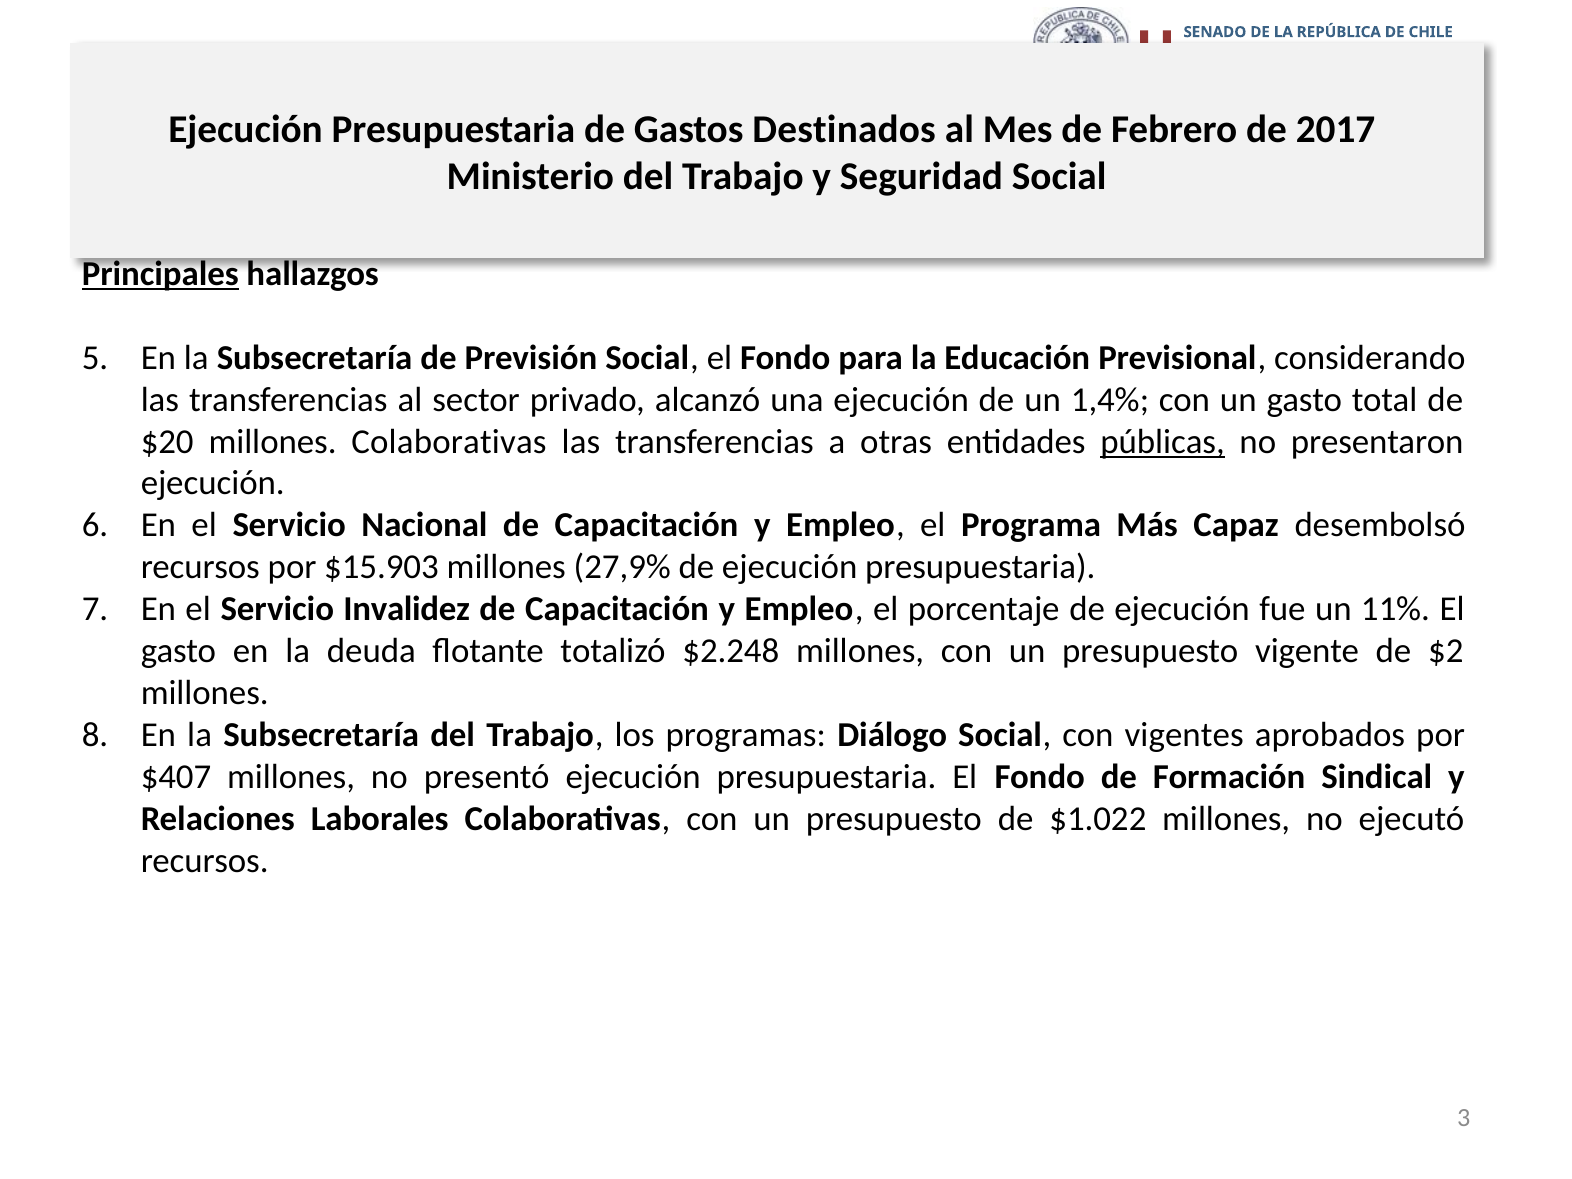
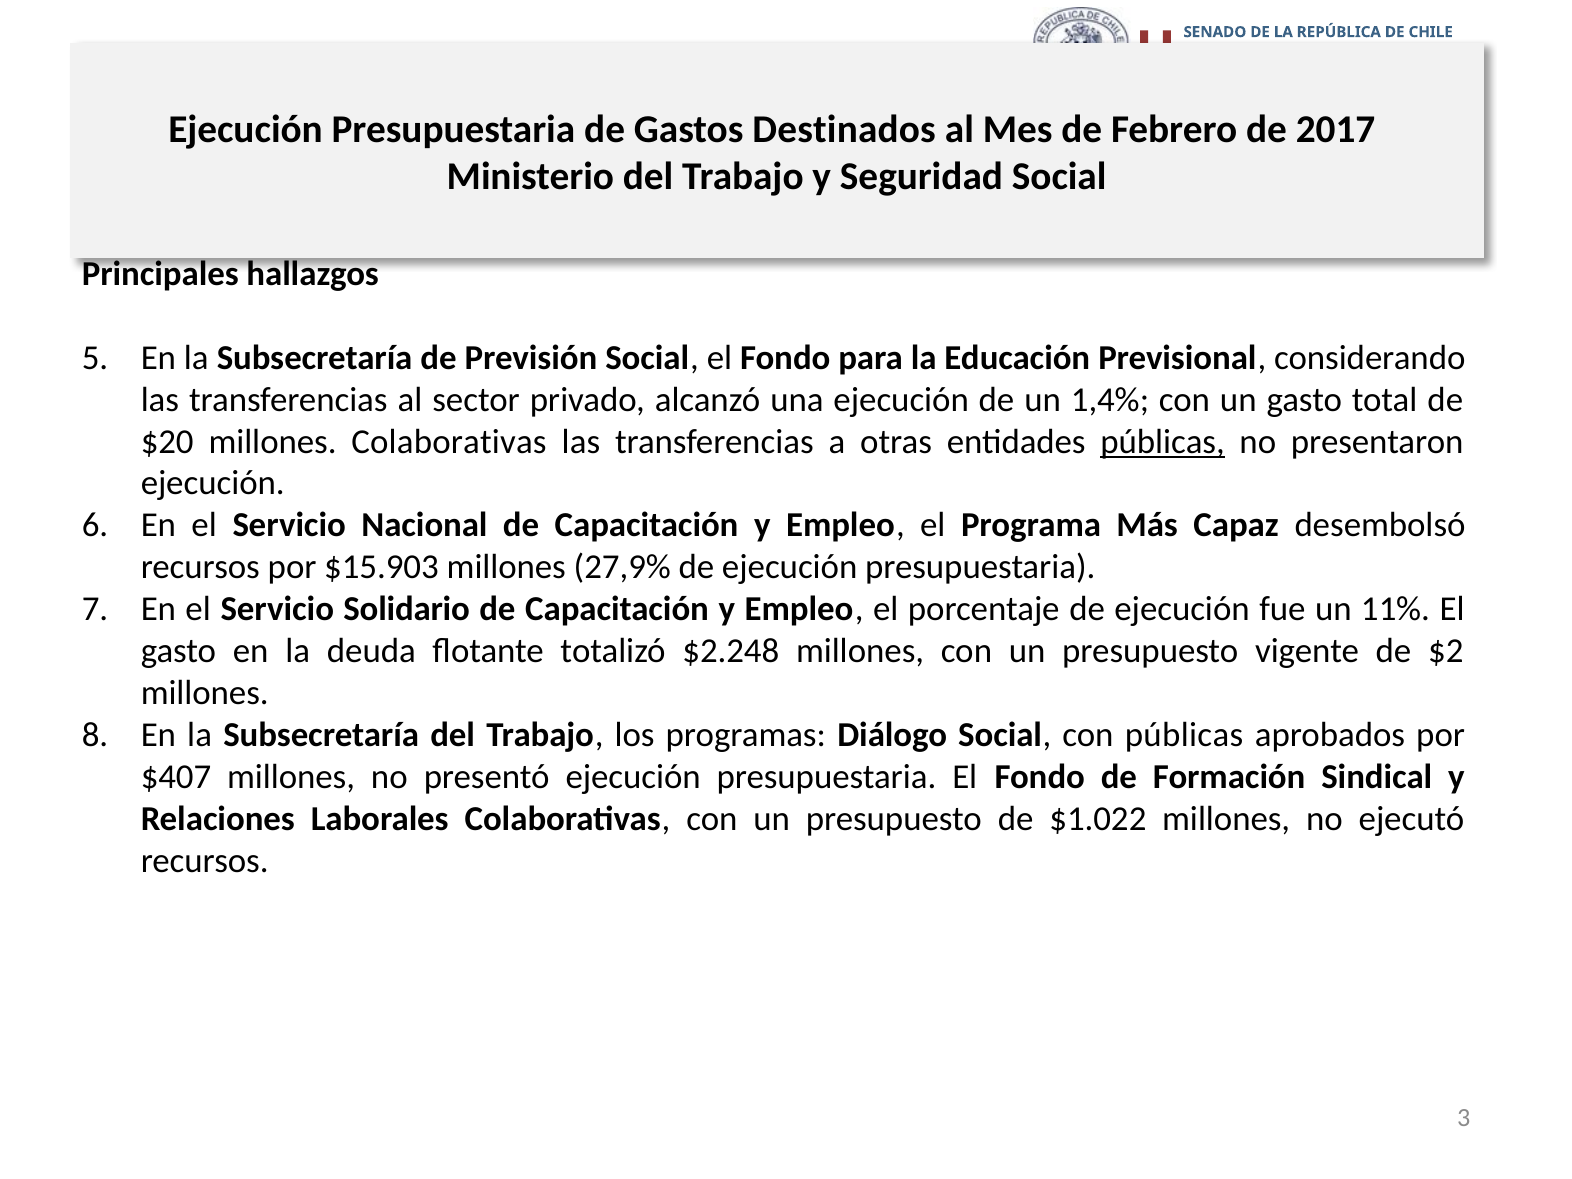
Principales underline: present -> none
Invalidez: Invalidez -> Solidario
con vigentes: vigentes -> públicas
